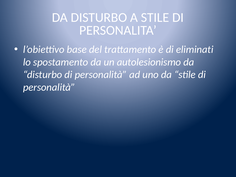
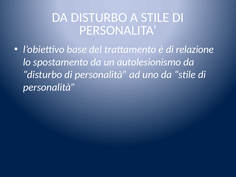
eliminati: eliminati -> relazione
